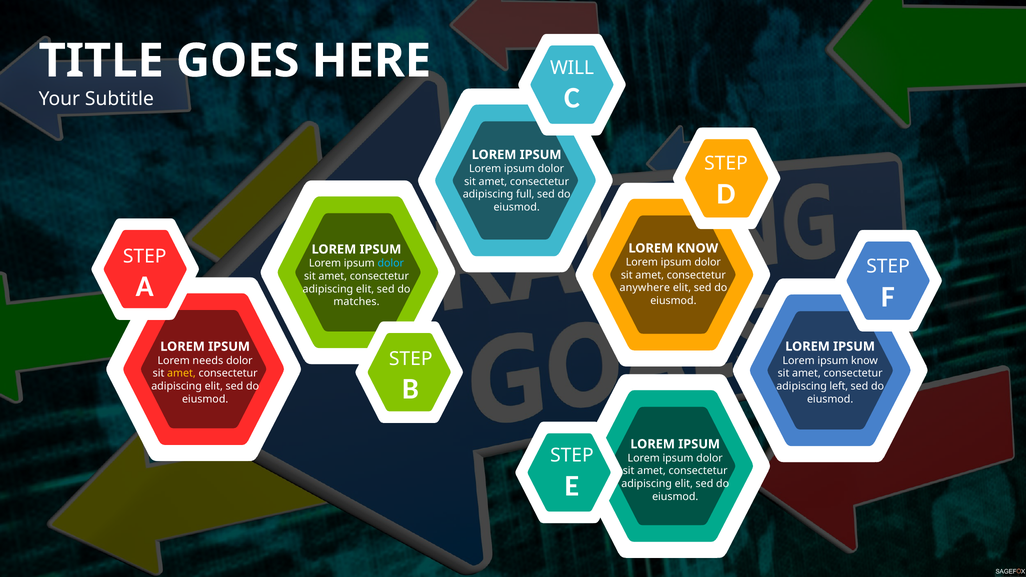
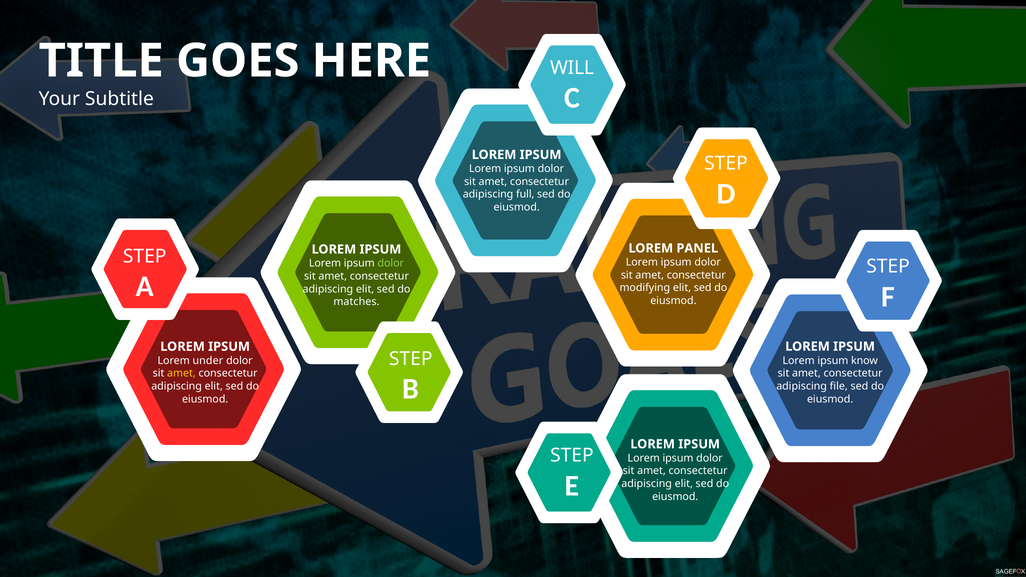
LOREM KNOW: KNOW -> PANEL
dolor at (391, 263) colour: light blue -> light green
anywhere: anywhere -> modifying
needs: needs -> under
left: left -> file
